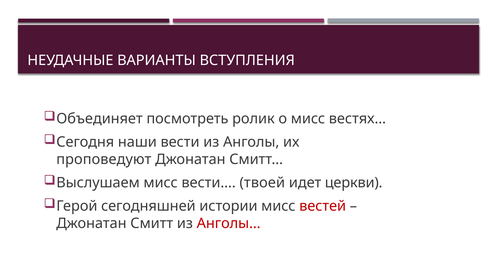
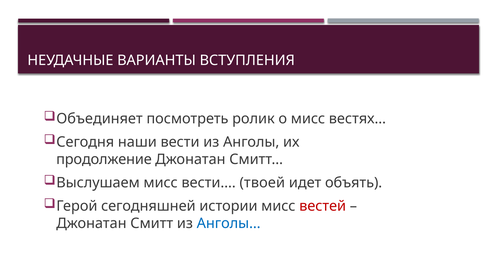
проповедуют: проповедуют -> продолжение
церкви: церкви -> объять
Анголы… colour: red -> blue
